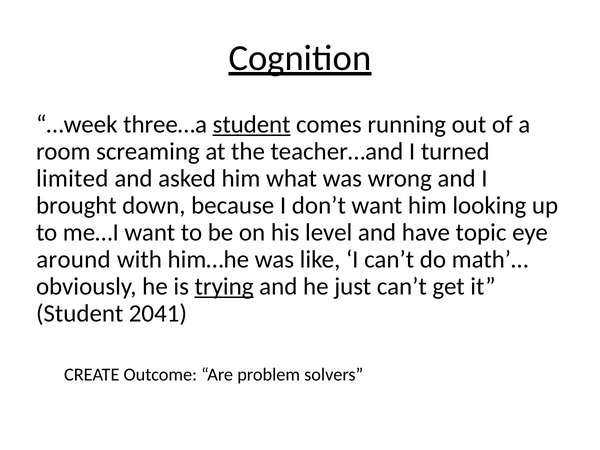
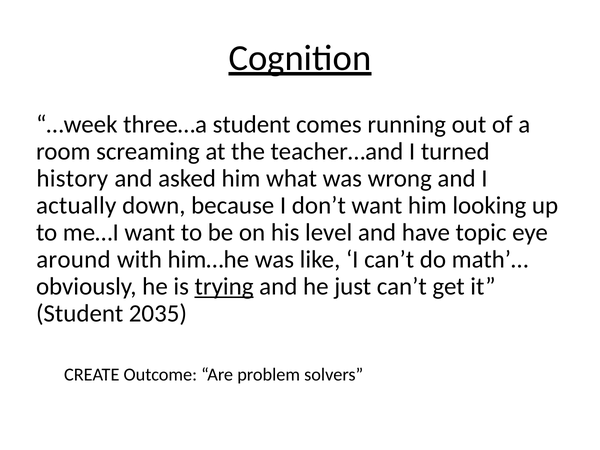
student at (252, 125) underline: present -> none
limited: limited -> history
brought: brought -> actually
2041: 2041 -> 2035
